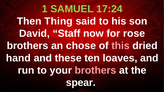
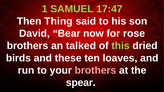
17:24: 17:24 -> 17:47
Staff: Staff -> Bear
chose: chose -> talked
this colour: pink -> light green
hand: hand -> birds
